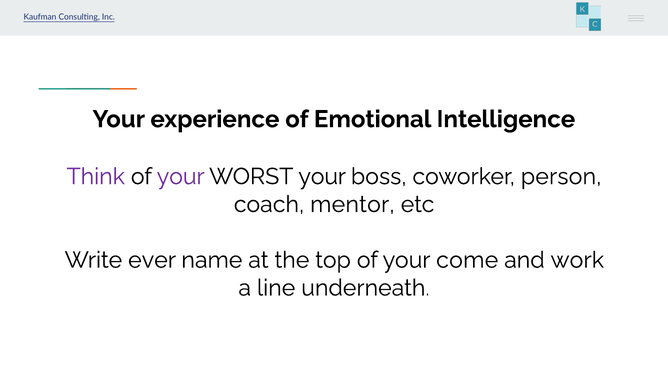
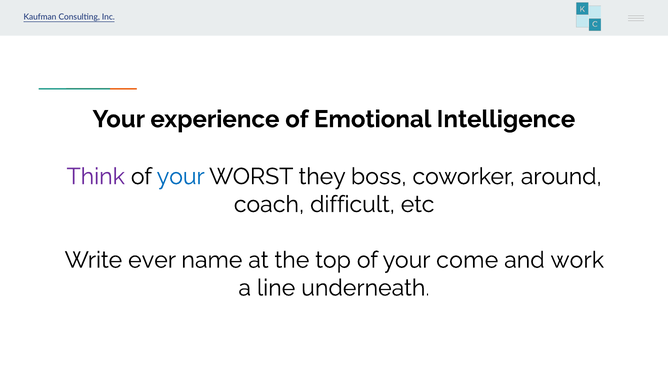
your at (181, 176) colour: purple -> blue
WORST your: your -> they
person: person -> around
mentor: mentor -> difficult
